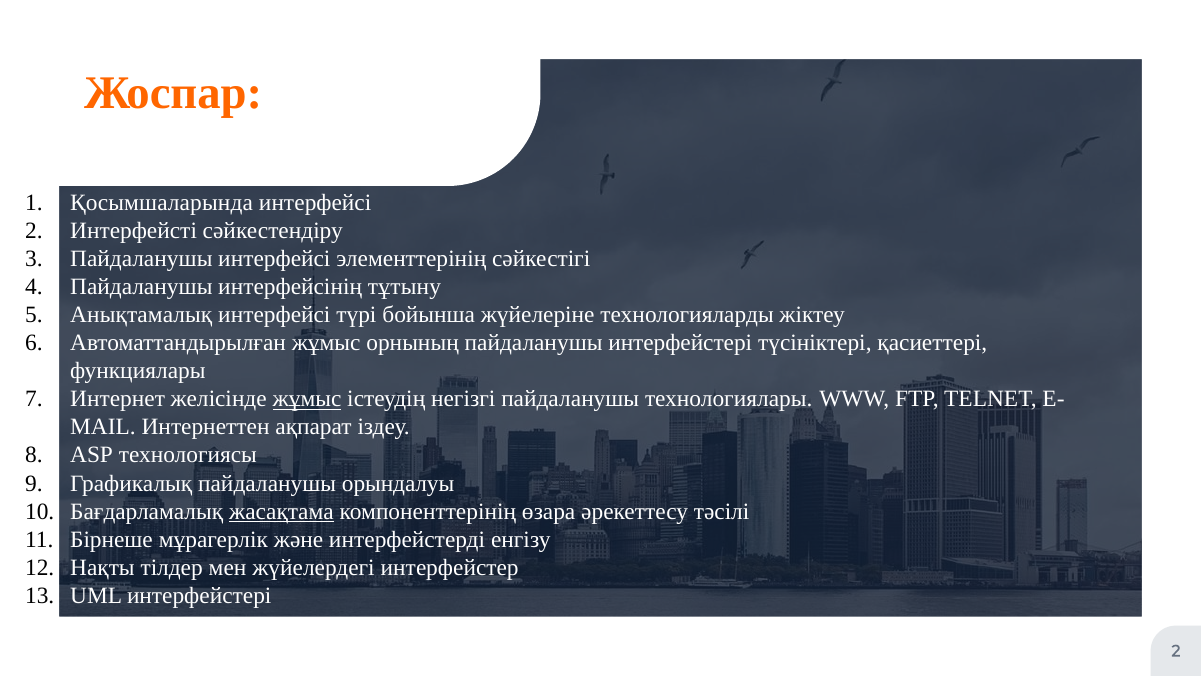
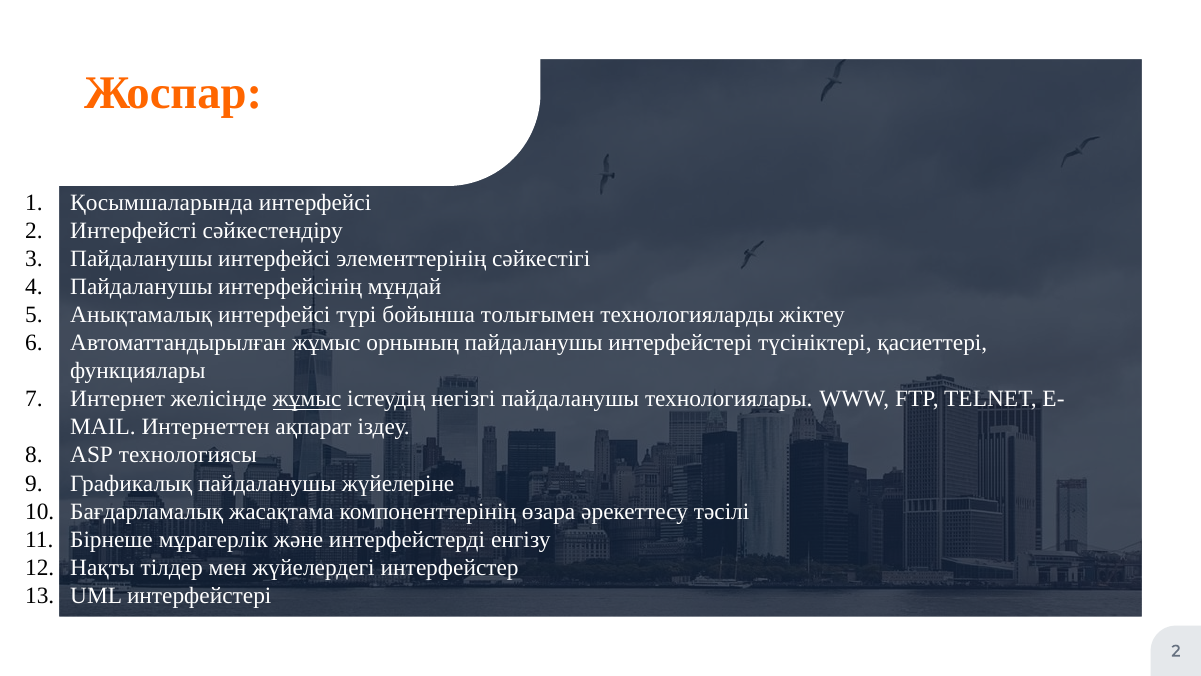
тұтыну: тұтыну -> мұндай
жүйелеріне: жүйелеріне -> толығымен
орындалуы: орындалуы -> жүйелеріне
жасақтама underline: present -> none
